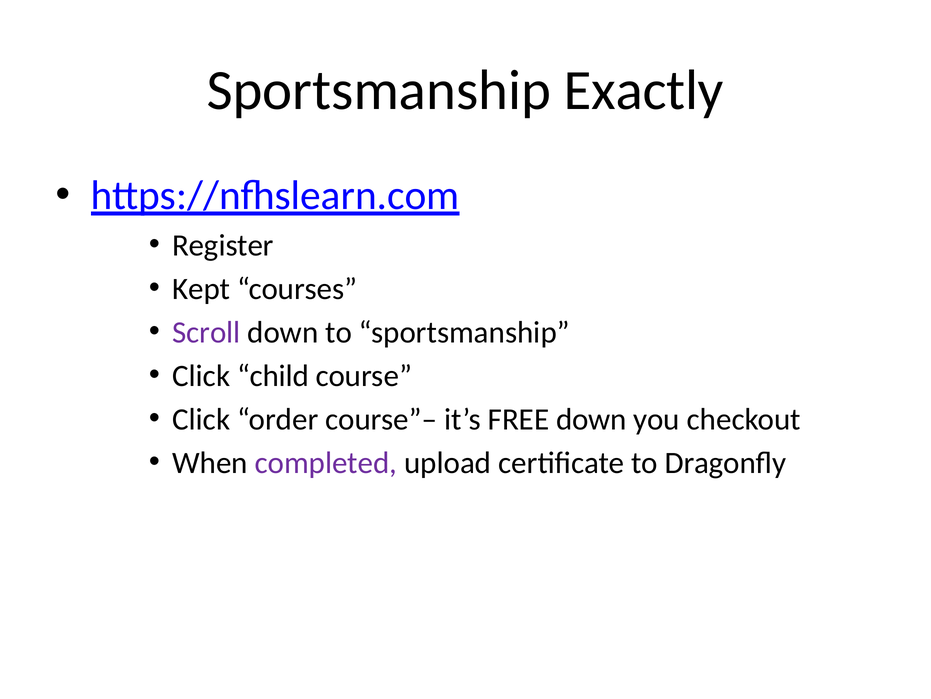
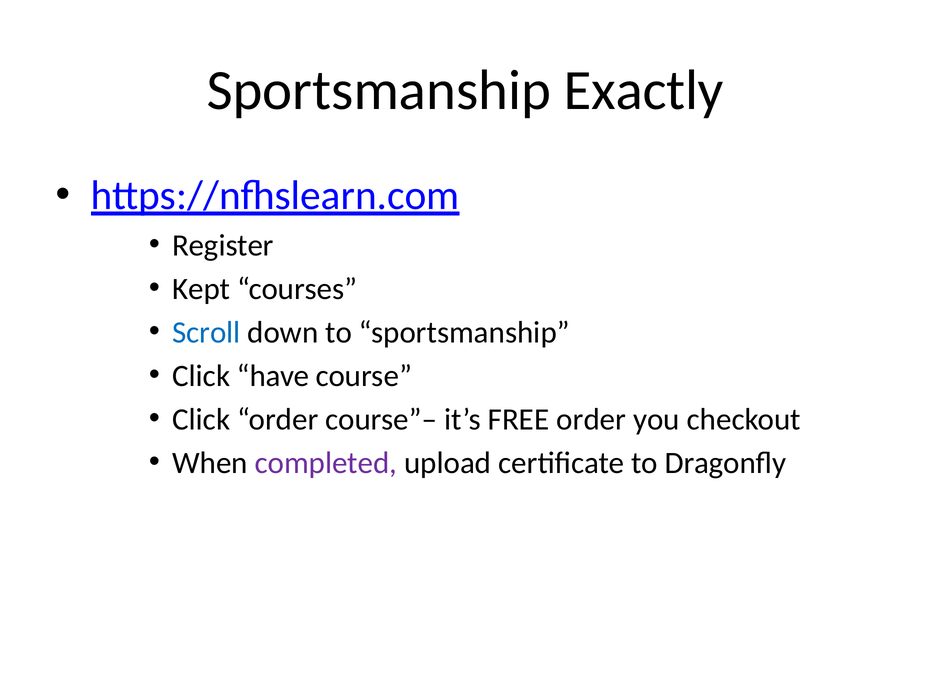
Scroll colour: purple -> blue
child: child -> have
FREE down: down -> order
